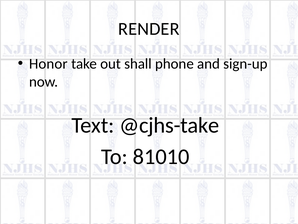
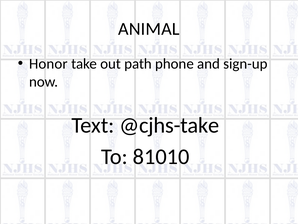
RENDER: RENDER -> ANIMAL
shall: shall -> path
